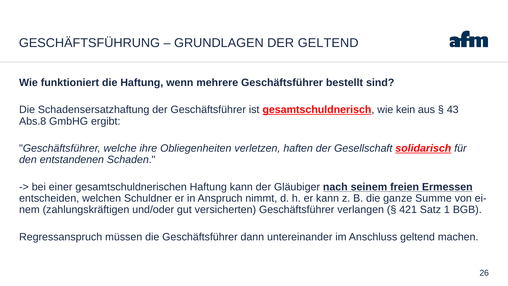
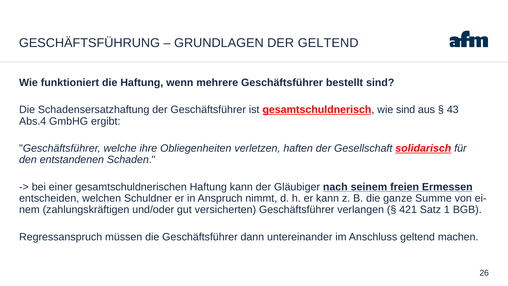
kein: kein -> sind
Abs.8: Abs.8 -> Abs.4
